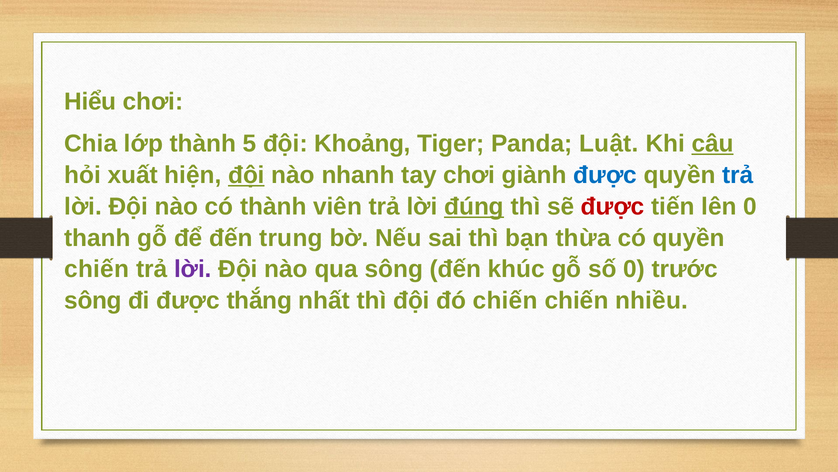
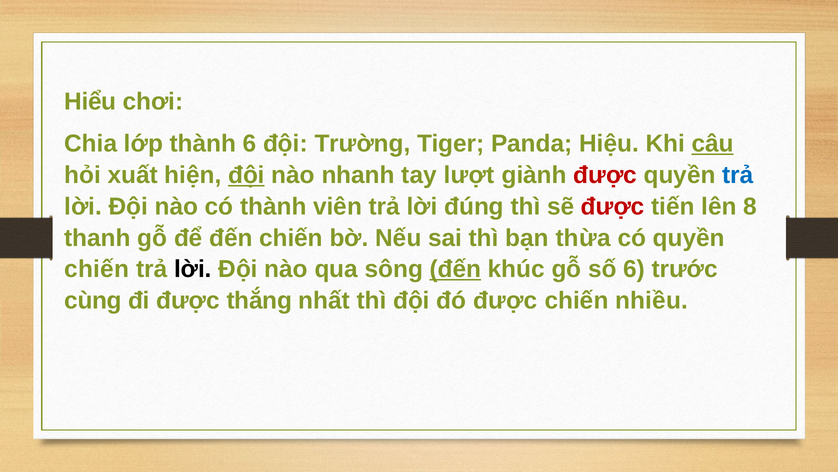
thành 5: 5 -> 6
Khoảng: Khoảng -> Trường
Luật: Luật -> Hiệu
tay chơi: chơi -> lượt
được at (605, 175) colour: blue -> red
đúng underline: present -> none
lên 0: 0 -> 8
đến trung: trung -> chiến
lời at (193, 269) colour: purple -> black
đến at (455, 269) underline: none -> present
số 0: 0 -> 6
sông at (93, 300): sông -> cùng
đó chiến: chiến -> được
